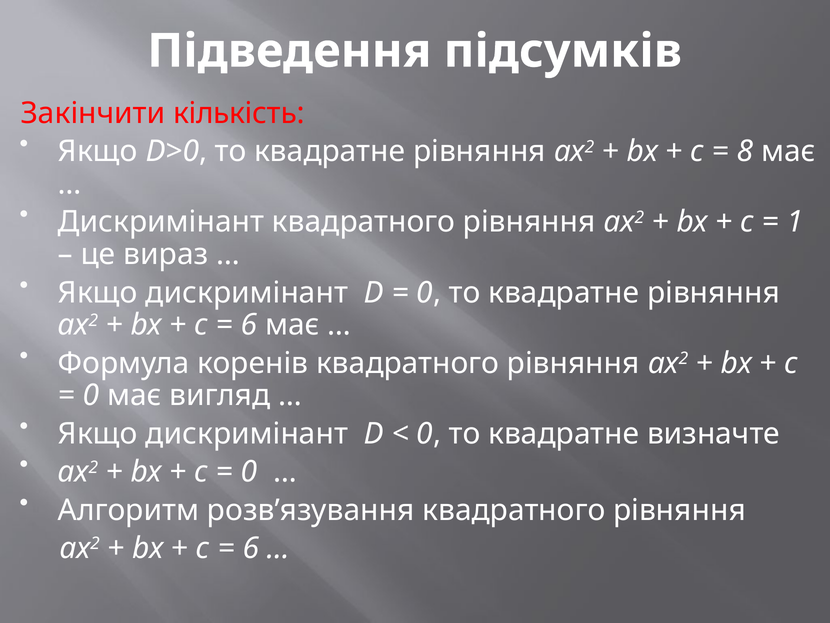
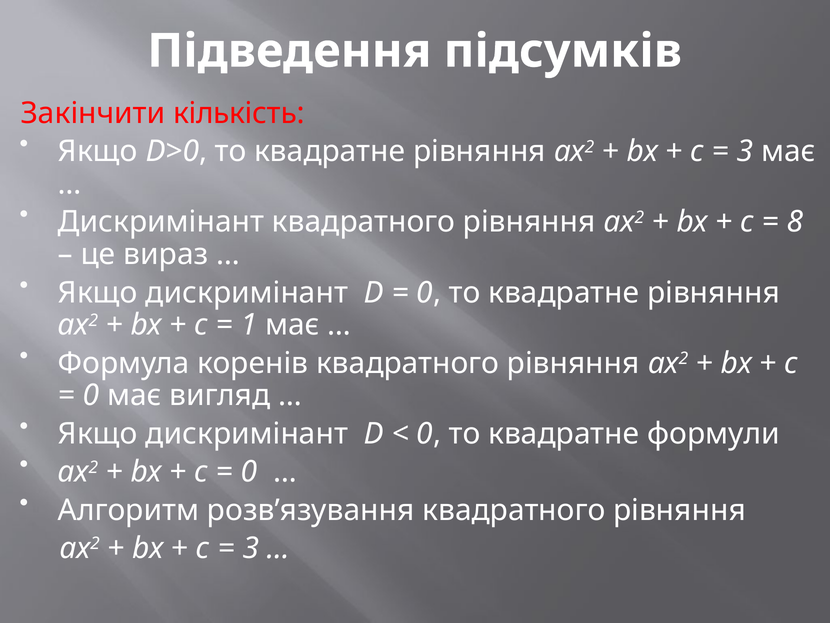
8 at (745, 151): 8 -> 3
1: 1 -> 8
6 at (249, 325): 6 -> 1
визначте: визначте -> формули
6 at (251, 548): 6 -> 3
